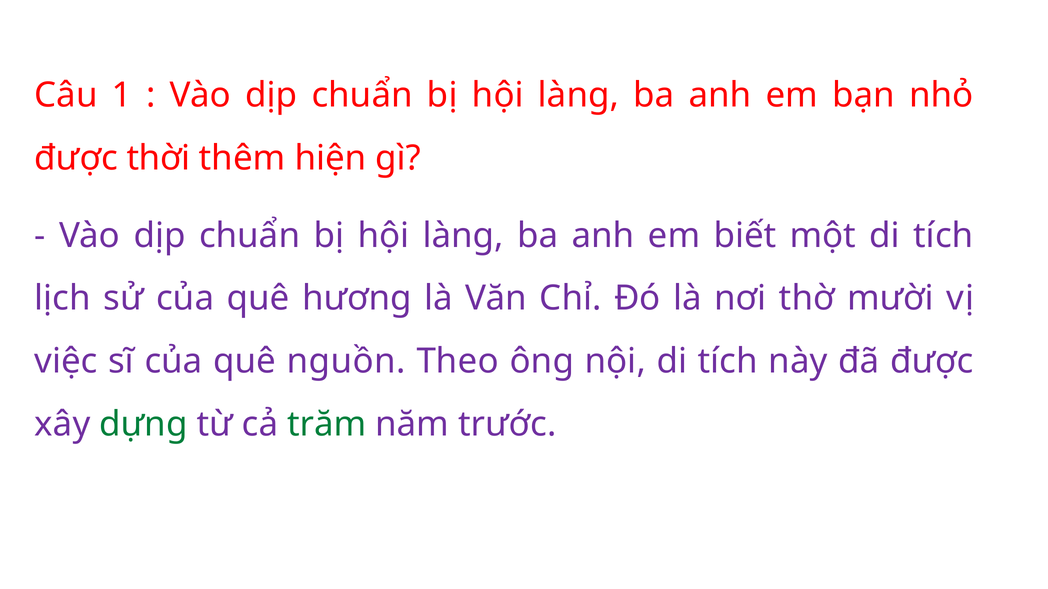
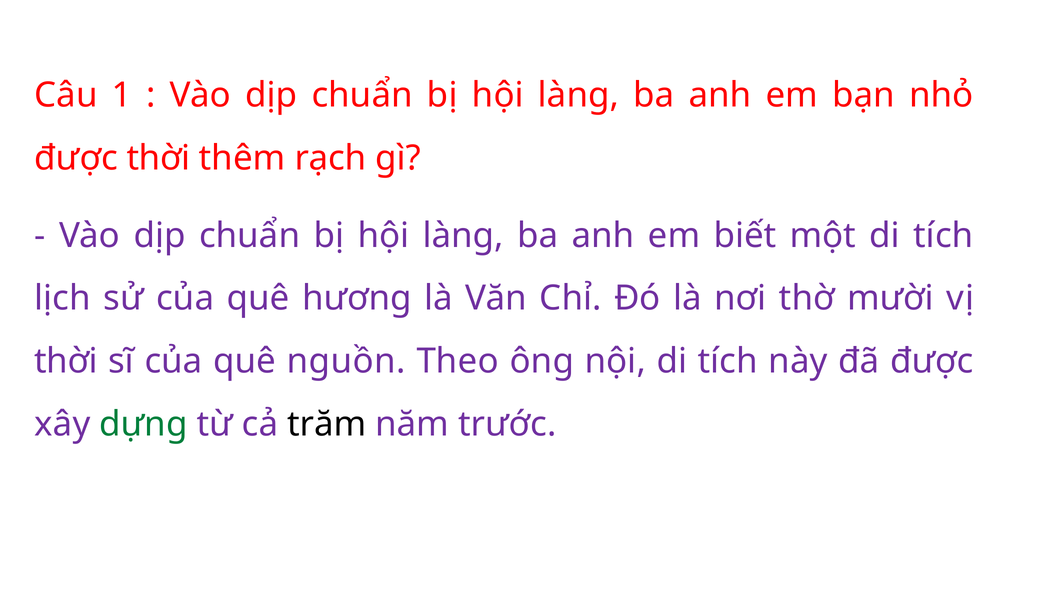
hiện: hiện -> rạch
việc at (66, 361): việc -> thời
trăm colour: green -> black
